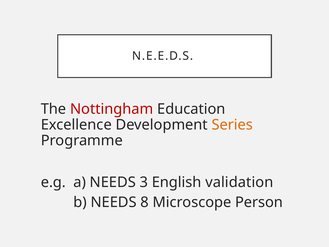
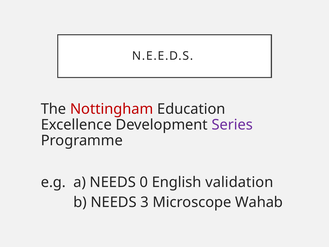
Series colour: orange -> purple
3: 3 -> 0
8: 8 -> 3
Person: Person -> Wahab
